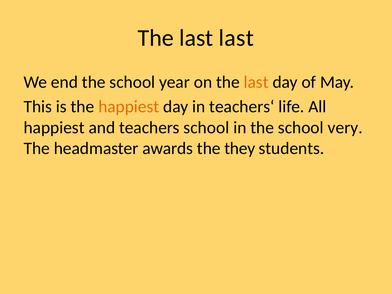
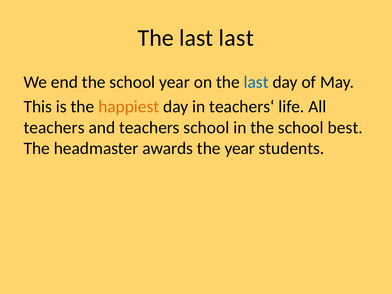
last at (256, 82) colour: orange -> blue
happiest at (54, 128): happiest -> teachers
very: very -> best
the they: they -> year
